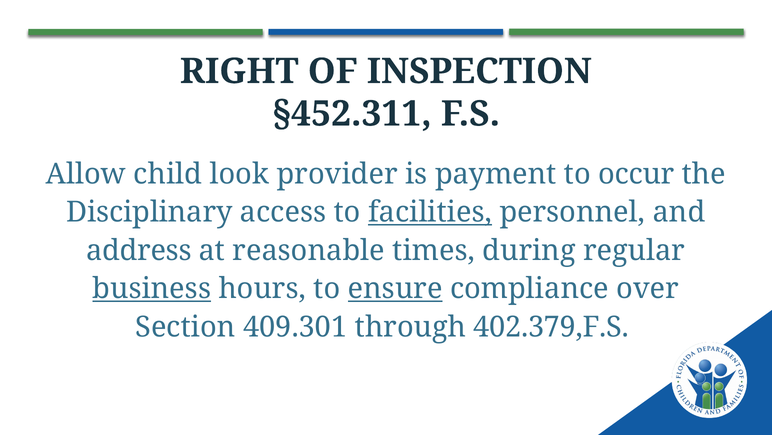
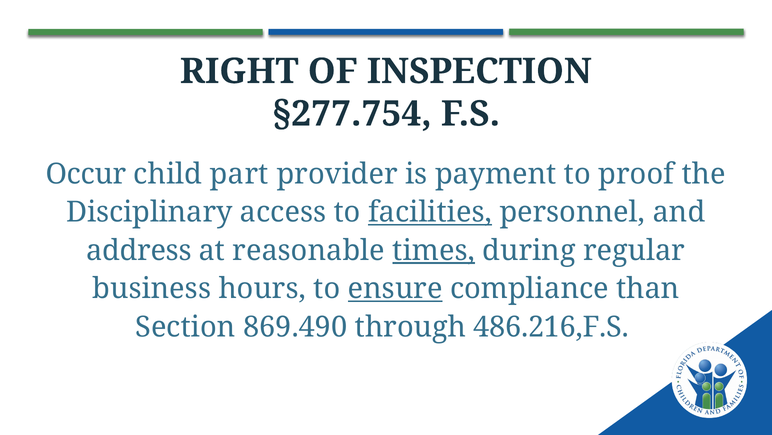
§452.311: §452.311 -> §277.754
Allow: Allow -> Occur
look: look -> part
occur: occur -> proof
times underline: none -> present
business underline: present -> none
over: over -> than
409.301: 409.301 -> 869.490
402.379,F.S: 402.379,F.S -> 486.216,F.S
